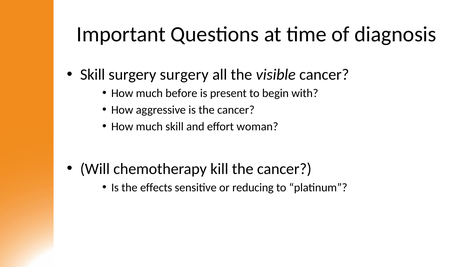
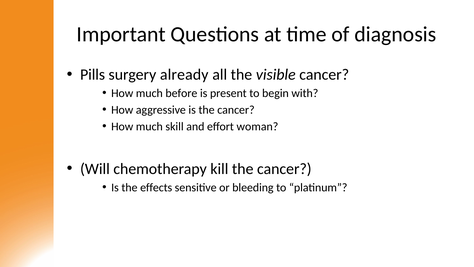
Skill at (93, 75): Skill -> Pills
surgery surgery: surgery -> already
reducing: reducing -> bleeding
